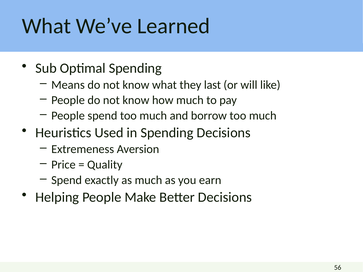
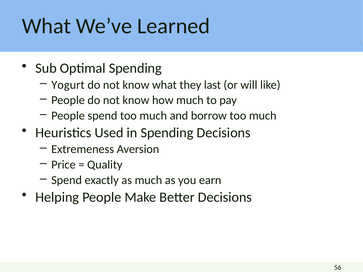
Means: Means -> Yogurt
